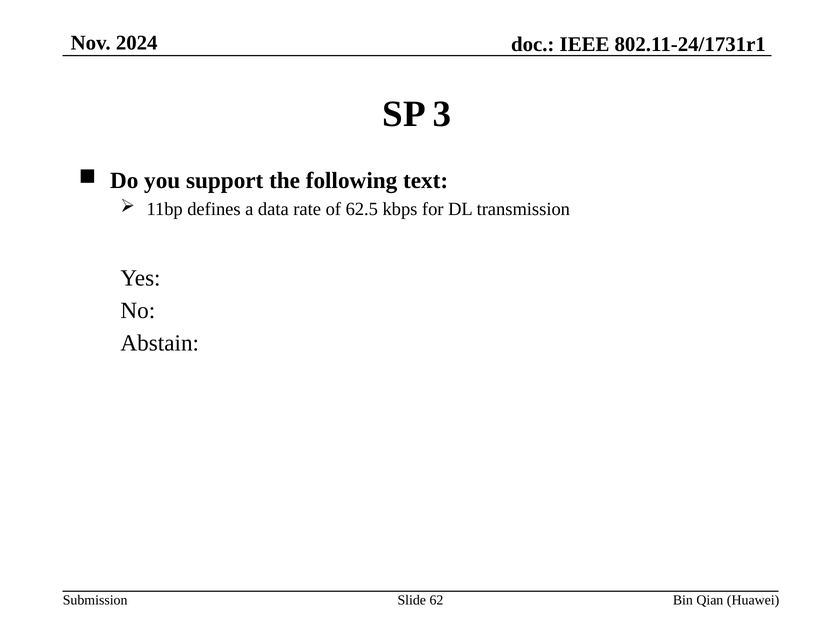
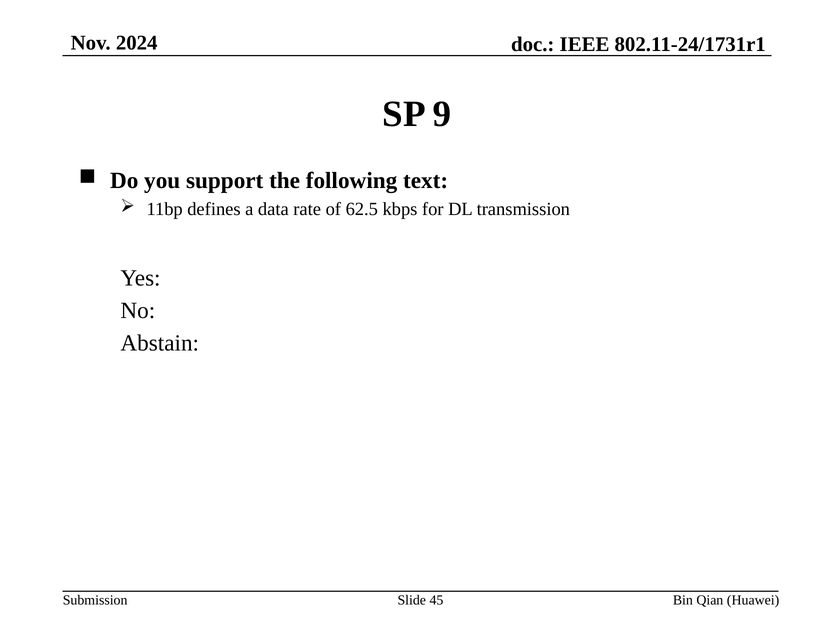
3: 3 -> 9
62: 62 -> 45
